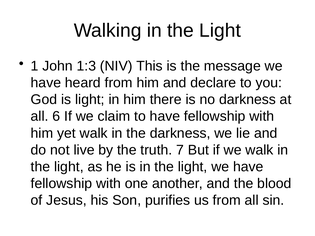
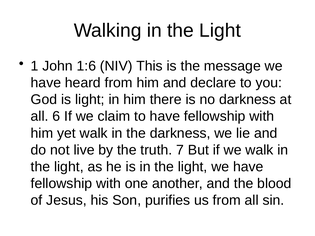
1:3: 1:3 -> 1:6
